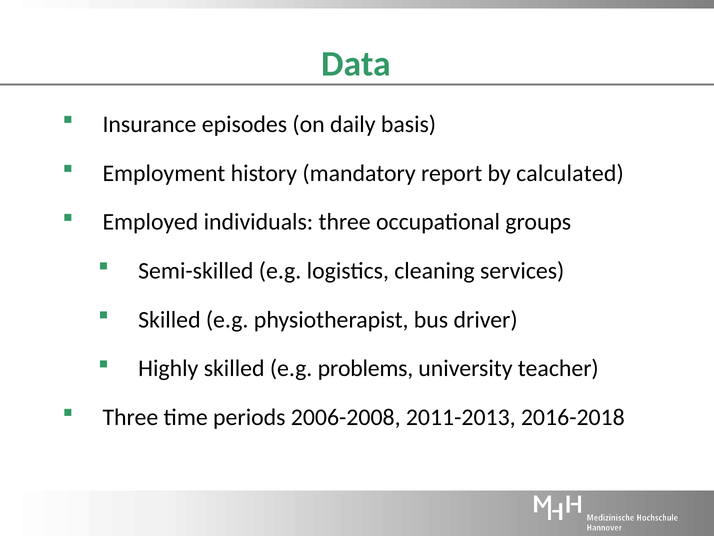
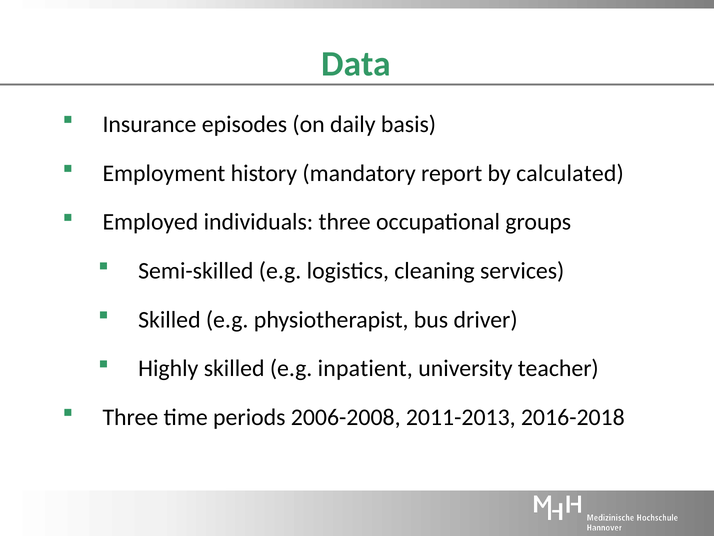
problems: problems -> inpatient
